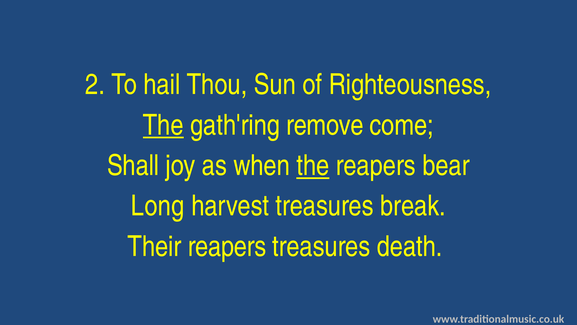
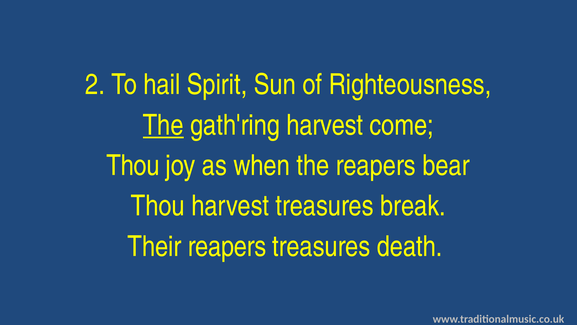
Thou: Thou -> Spirit
gath'ring remove: remove -> harvest
Shall at (133, 165): Shall -> Thou
the at (313, 165) underline: present -> none
Long at (158, 206): Long -> Thou
